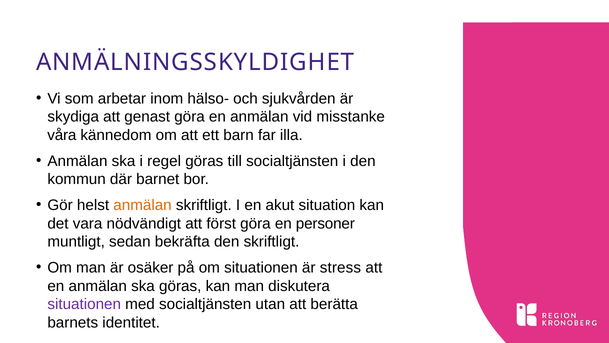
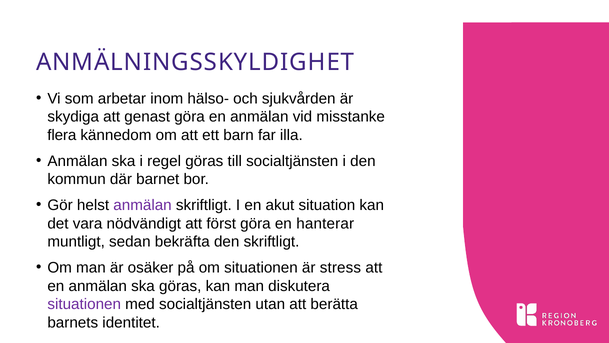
våra: våra -> flera
anmälan at (143, 205) colour: orange -> purple
personer: personer -> hanterar
